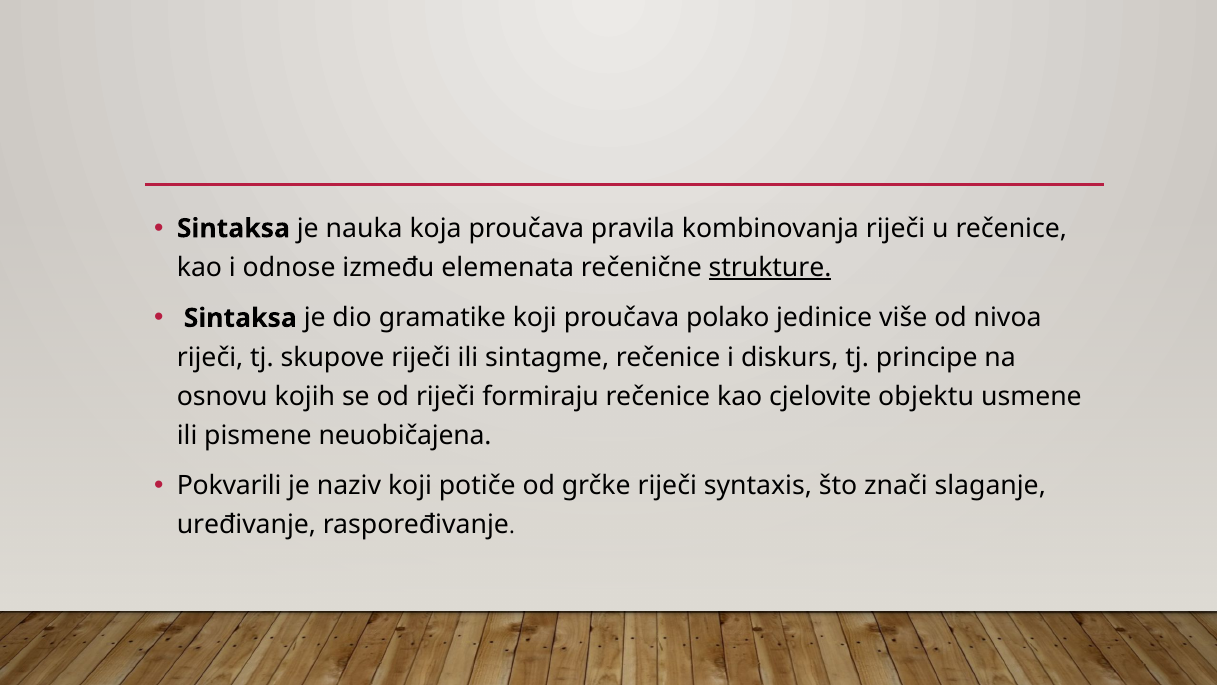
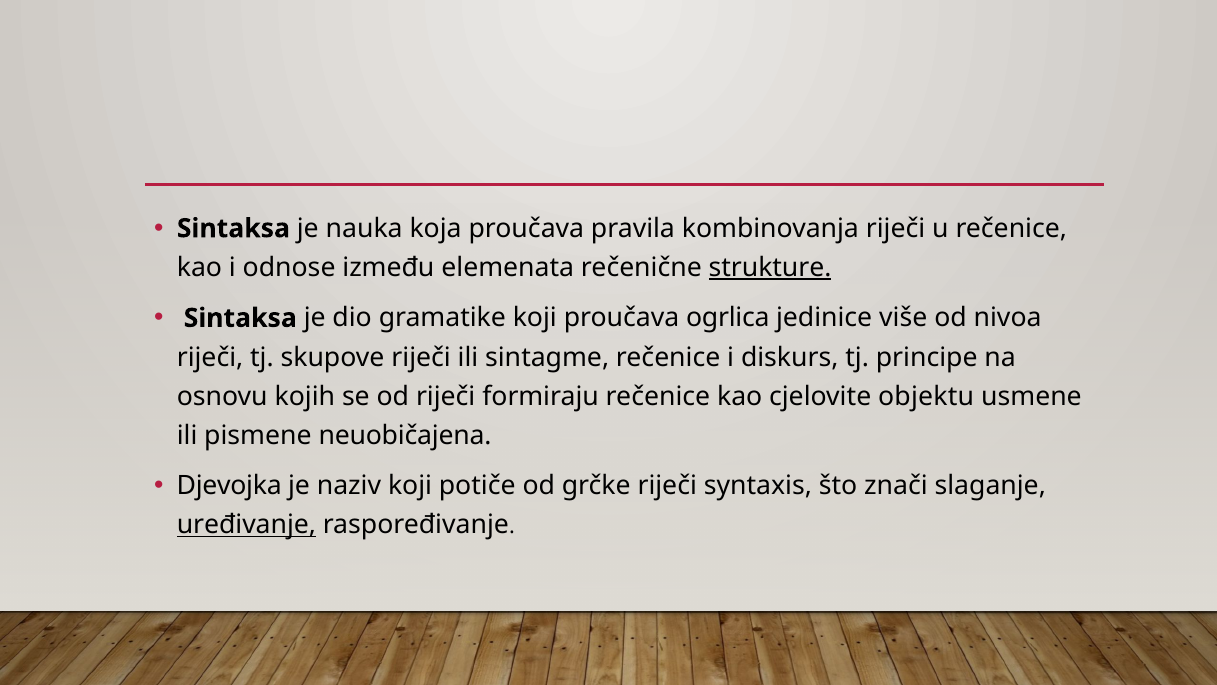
polako: polako -> ogrlica
Pokvarili: Pokvarili -> Djevojka
uređivanje underline: none -> present
